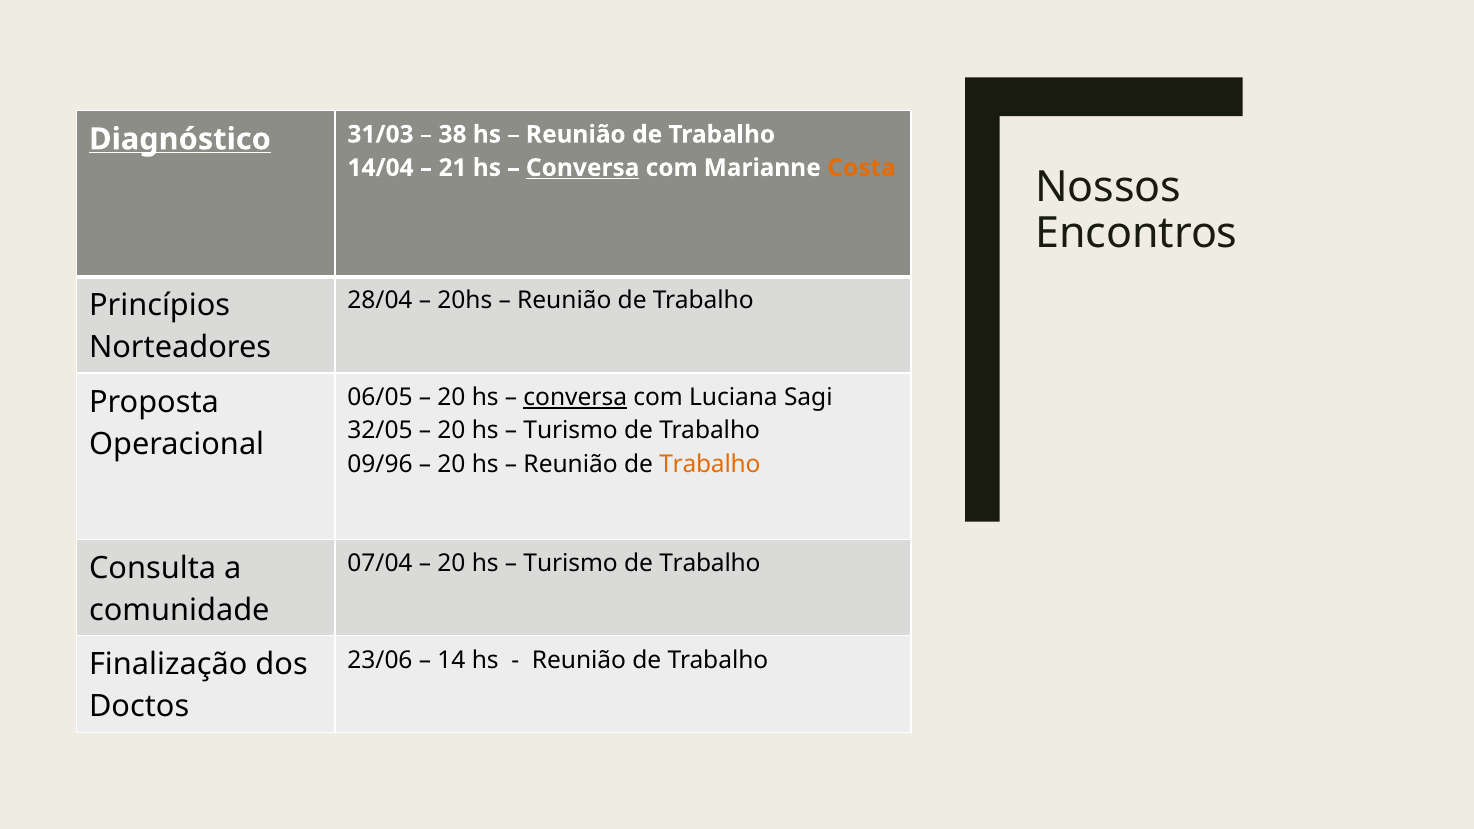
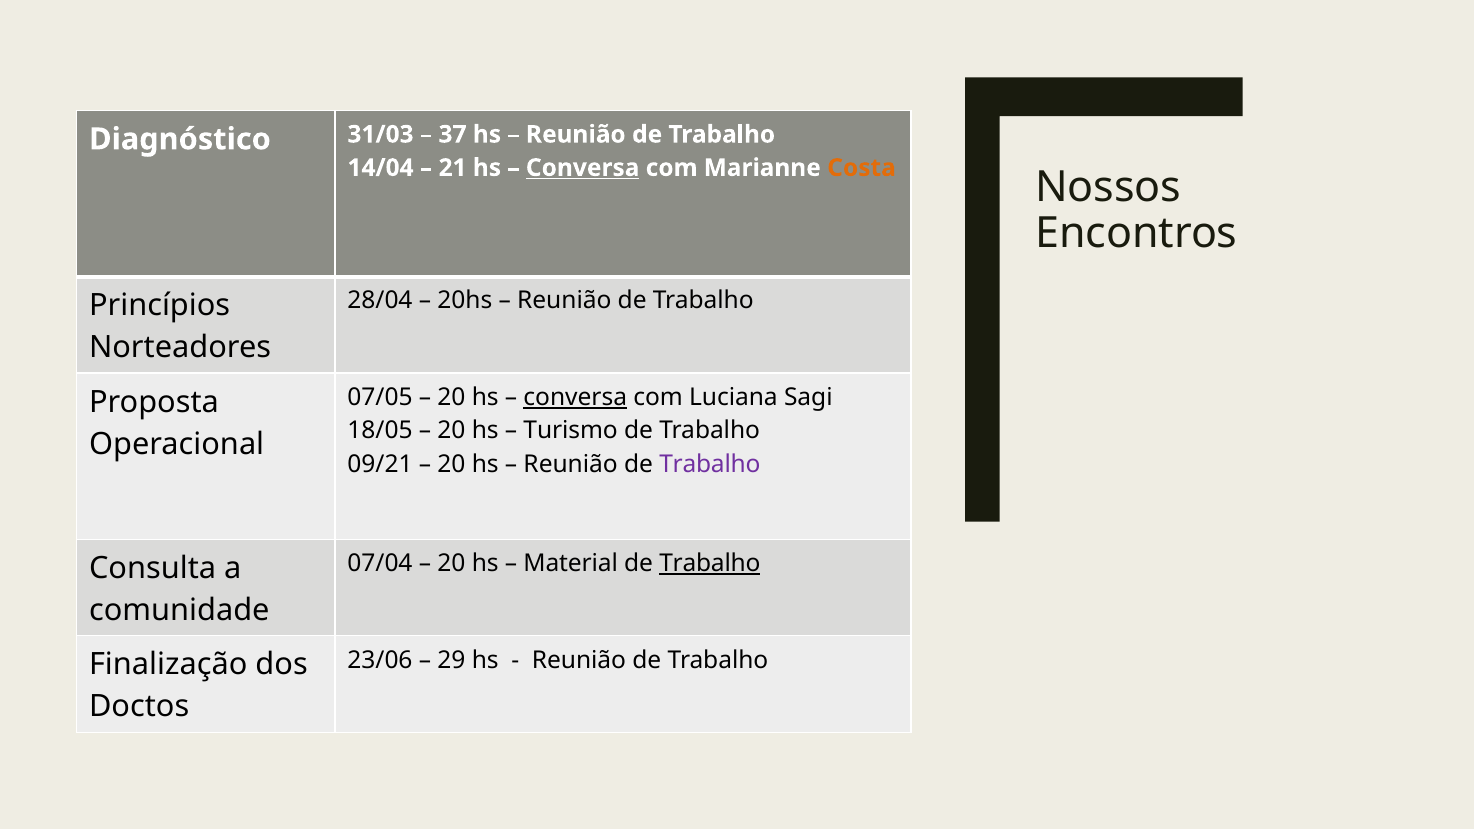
Diagnóstico underline: present -> none
38: 38 -> 37
06/05: 06/05 -> 07/05
32/05: 32/05 -> 18/05
09/96: 09/96 -> 09/21
Trabalho at (710, 464) colour: orange -> purple
Turismo at (571, 564): Turismo -> Material
Trabalho at (710, 564) underline: none -> present
14: 14 -> 29
